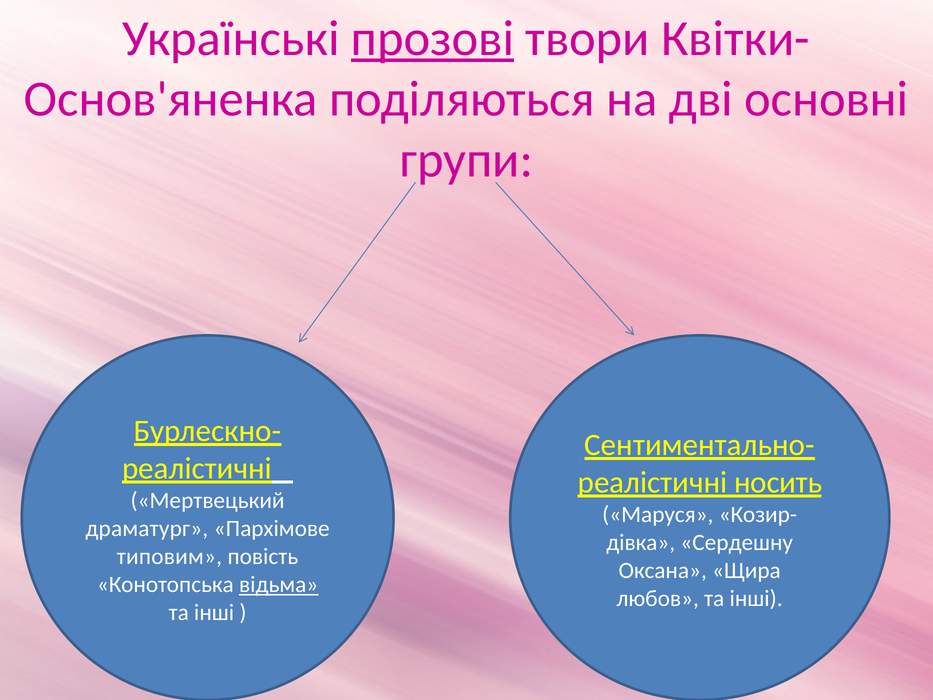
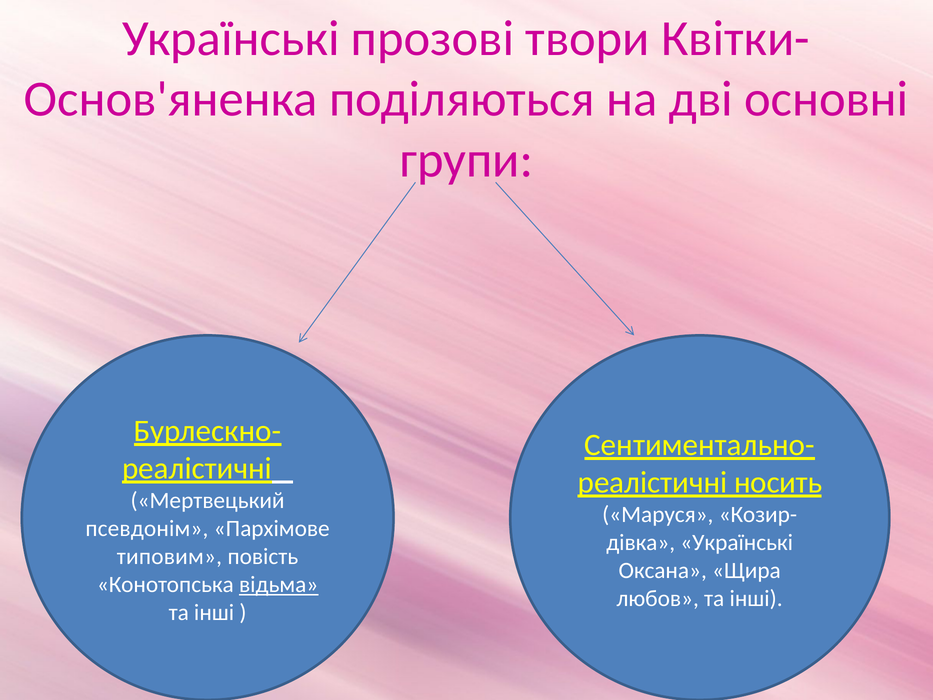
прозові underline: present -> none
драматург: драматург -> псевдонім
Сердешну at (737, 542): Сердешну -> Українські
